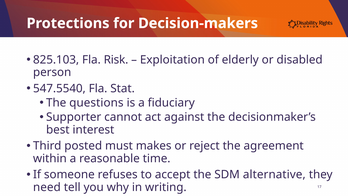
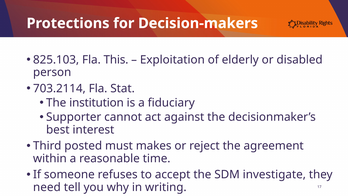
Risk: Risk -> This
547.5540: 547.5540 -> 703.2114
questions: questions -> institution
alternative: alternative -> investigate
